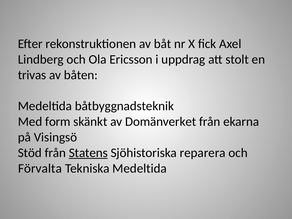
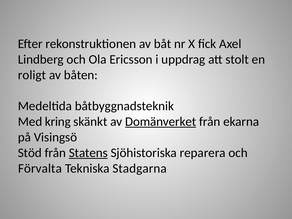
trivas: trivas -> roligt
form: form -> kring
Domänverket underline: none -> present
Tekniska Medeltida: Medeltida -> Stadgarna
